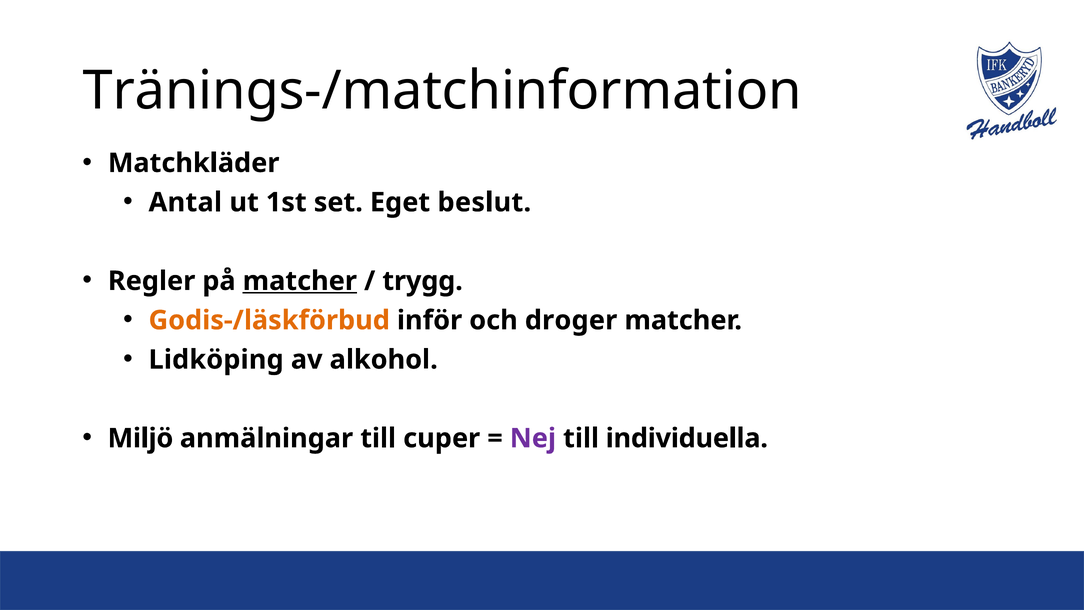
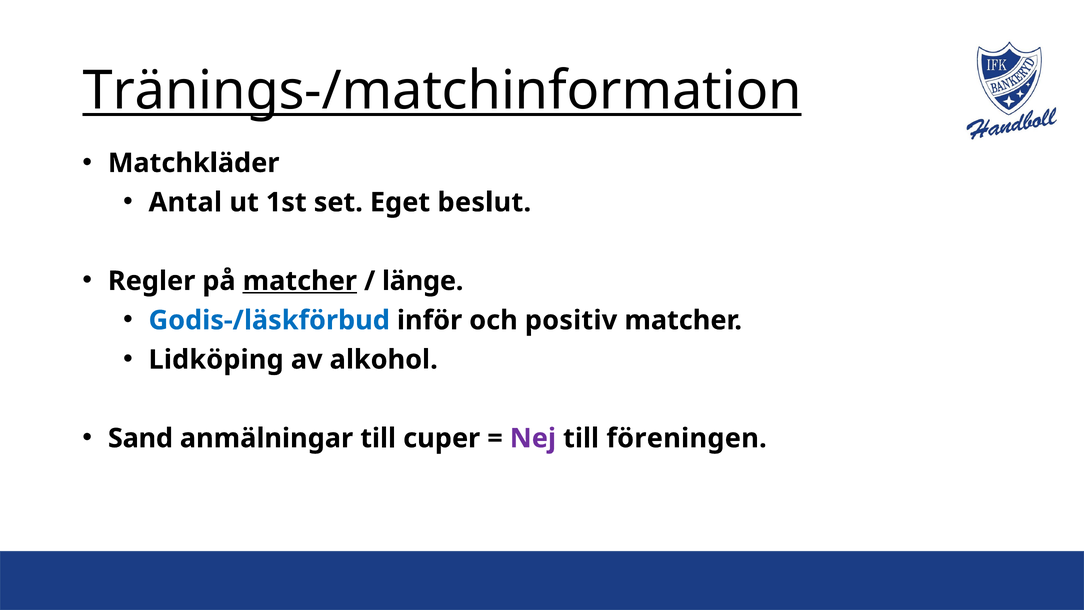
Tränings-/matchinformation underline: none -> present
trygg: trygg -> länge
Godis-/läskförbud colour: orange -> blue
droger: droger -> positiv
Miljö: Miljö -> Sand
individuella: individuella -> föreningen
